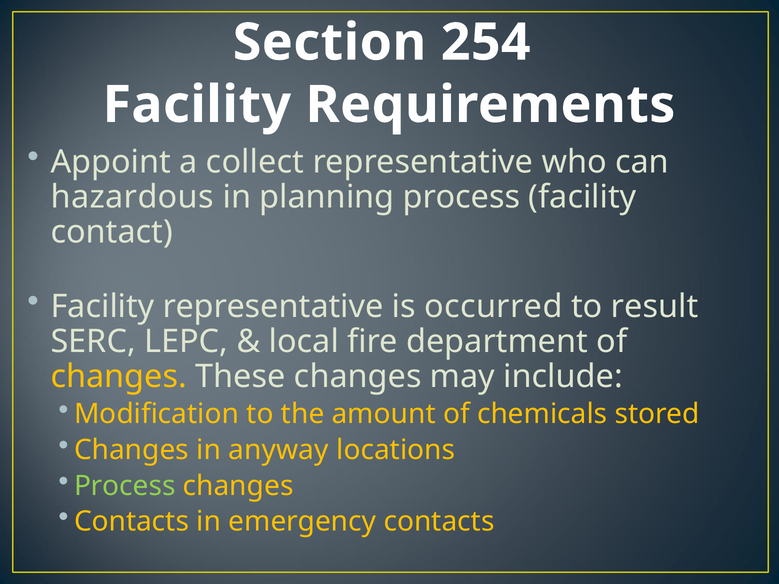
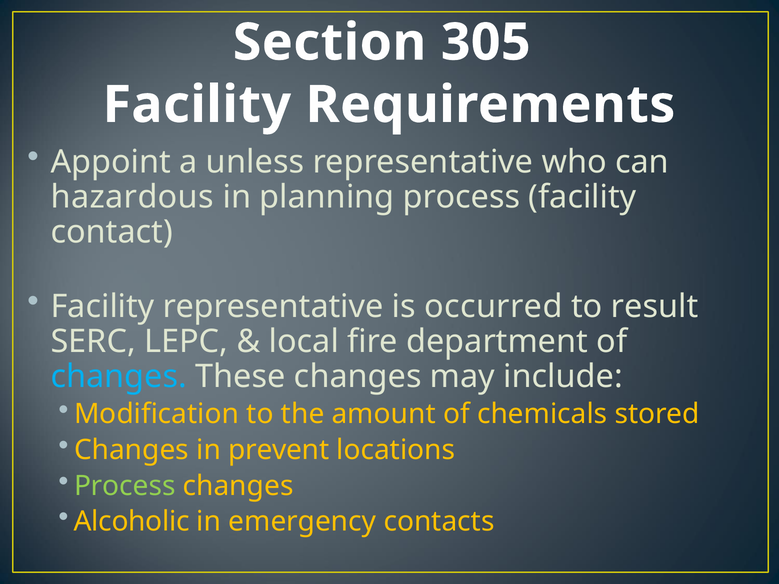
254: 254 -> 305
collect: collect -> unless
changes at (119, 377) colour: yellow -> light blue
anyway: anyway -> prevent
Contacts at (131, 522): Contacts -> Alcoholic
